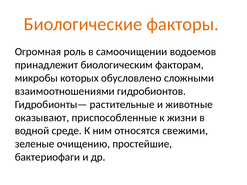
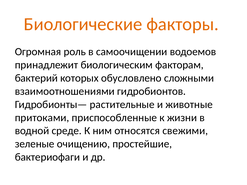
микробы: микробы -> бактерий
оказывают: оказывают -> притоками
